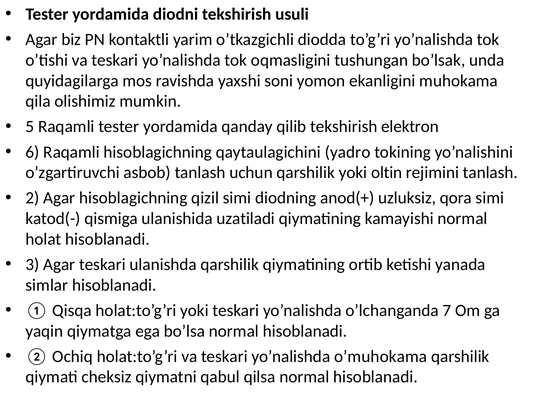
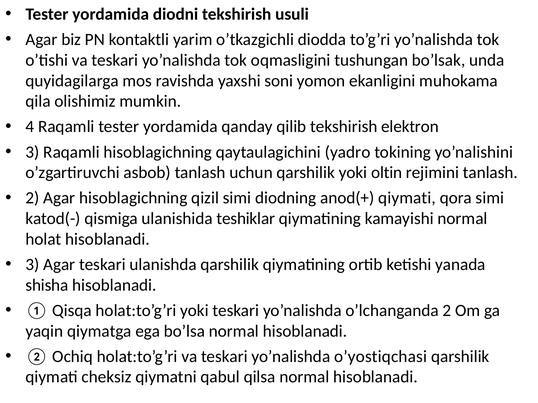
5: 5 -> 4
6 at (33, 152): 6 -> 3
anod(+ uzluksiz: uzluksiz -> qiymati
uzatiladi: uzatiladi -> teshiklar
simlar: simlar -> shisha
o’lchanganda 7: 7 -> 2
o’muhokama: o’muhokama -> o’yostiqchasi
